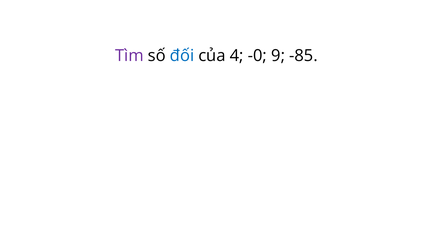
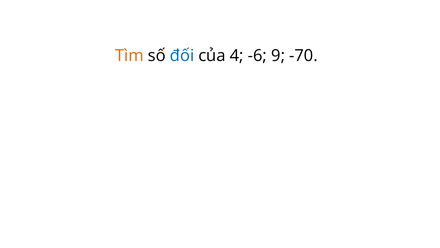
Tìm colour: purple -> orange
-0: -0 -> -6
-85: -85 -> -70
